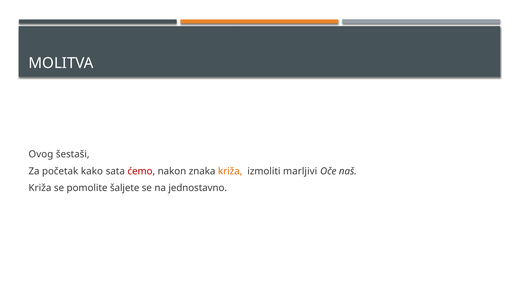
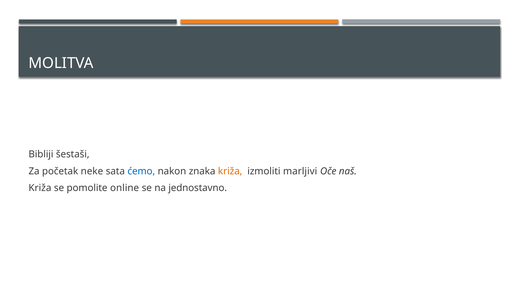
Ovog: Ovog -> Bibliji
kako: kako -> neke
ćemo colour: red -> blue
šaljete: šaljete -> online
